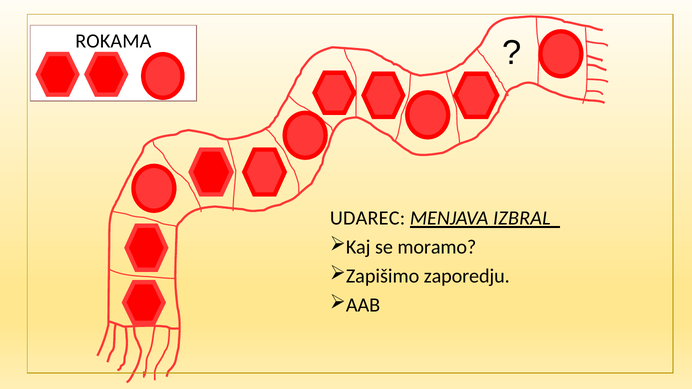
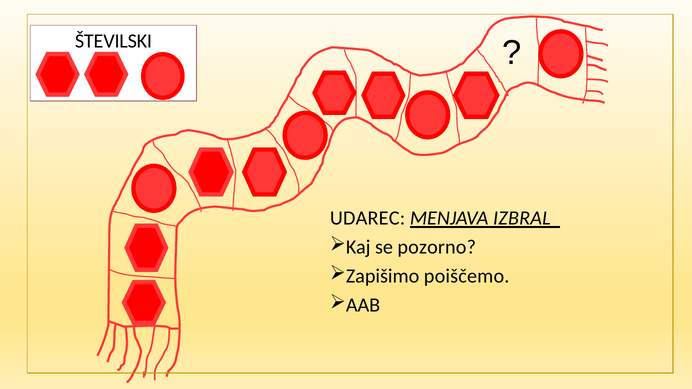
ROKAMA: ROKAMA -> ŠTEVILSKI
moramo: moramo -> pozorno
zaporedju: zaporedju -> poiščemo
